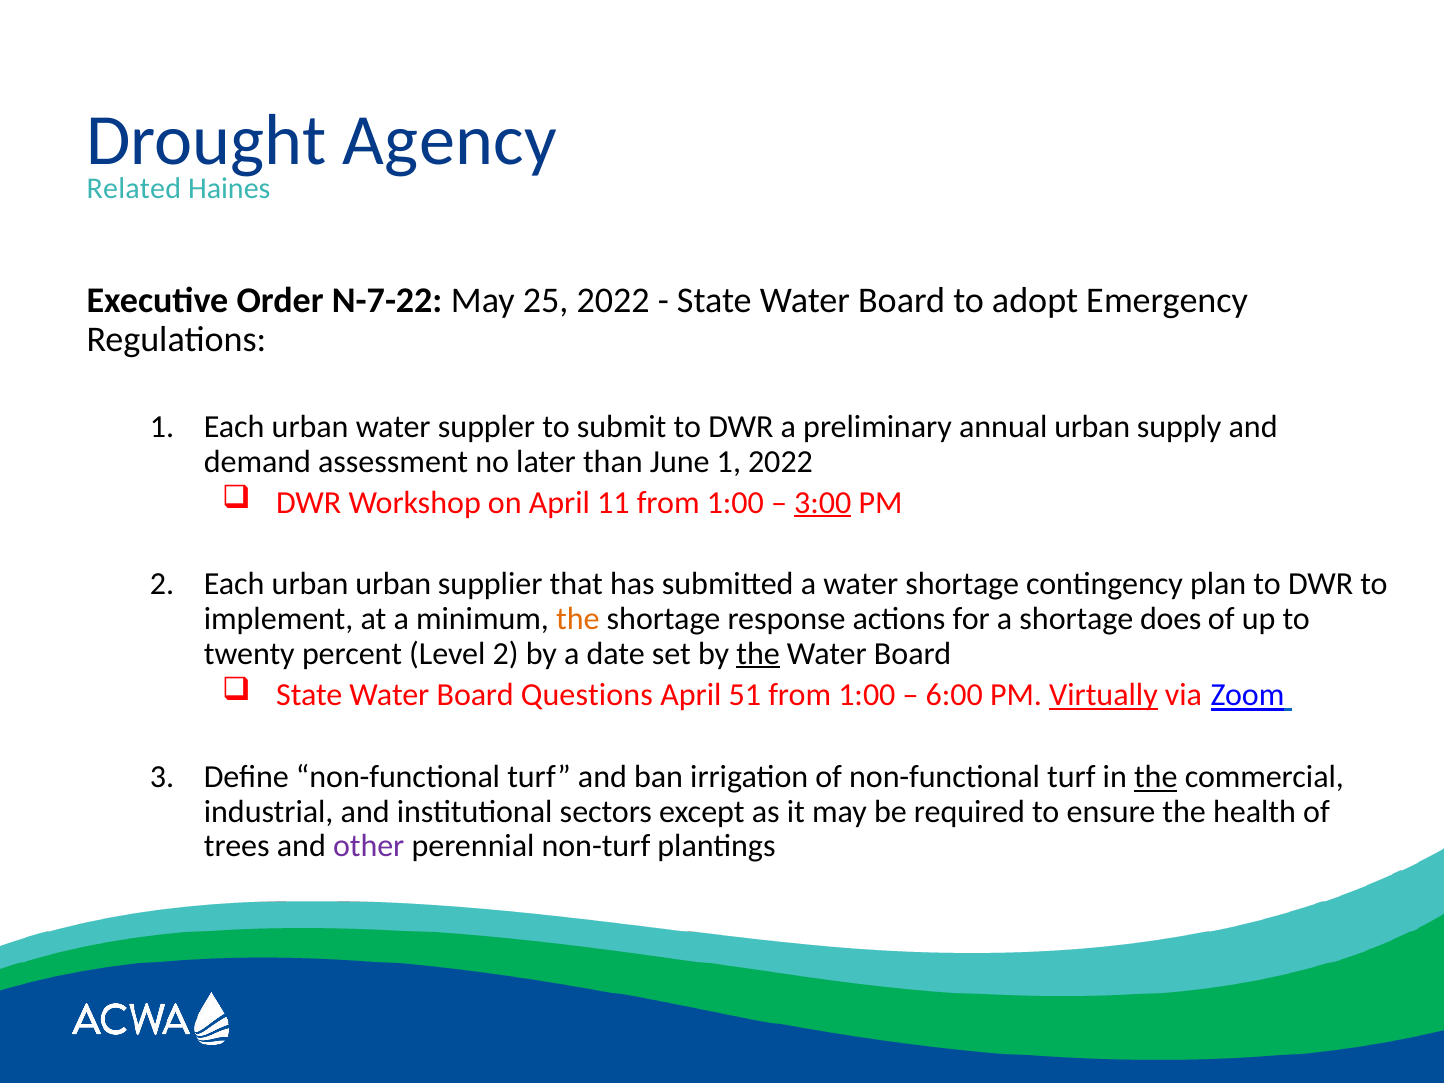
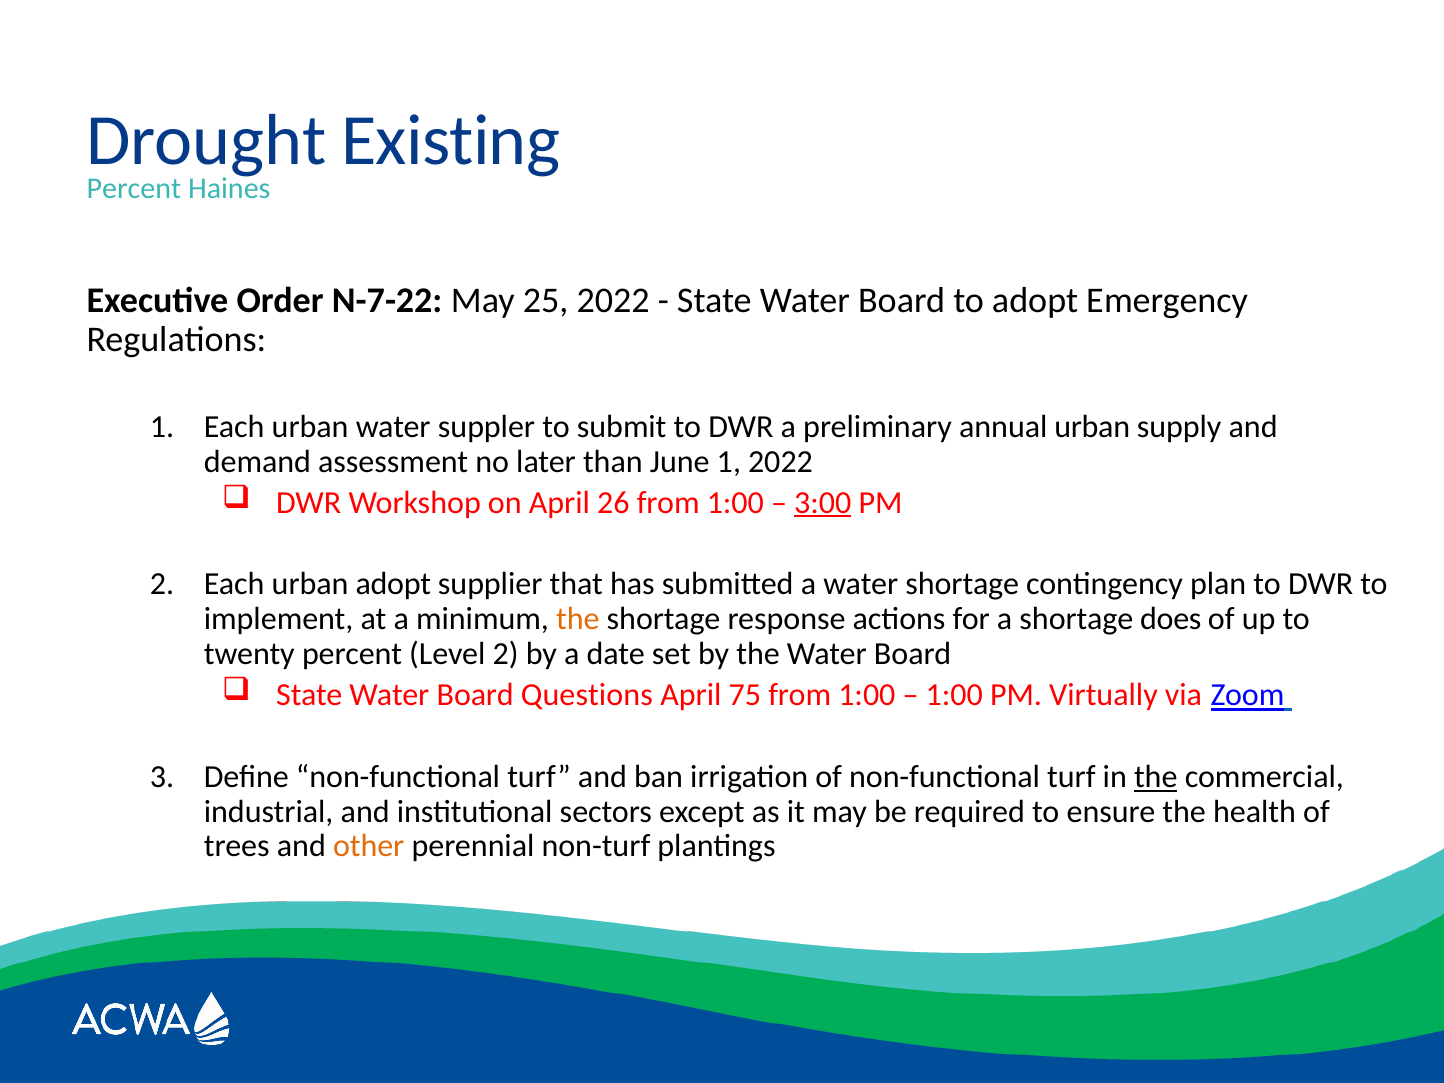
Agency: Agency -> Existing
Related at (134, 188): Related -> Percent
11: 11 -> 26
urban urban: urban -> adopt
the at (758, 654) underline: present -> none
51: 51 -> 75
6:00 at (954, 695): 6:00 -> 1:00
Virtually underline: present -> none
other colour: purple -> orange
